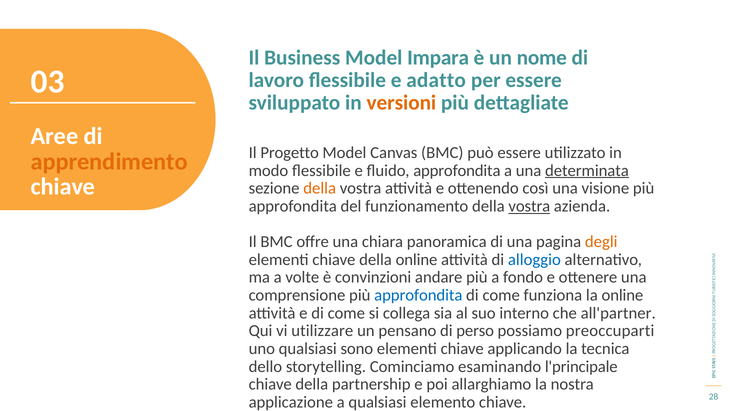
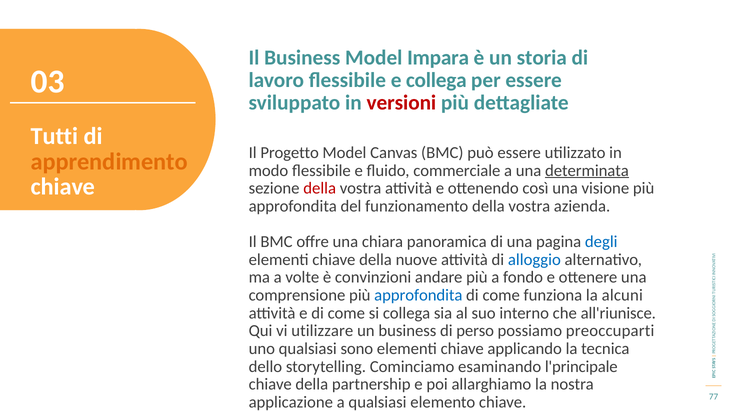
nome: nome -> storia
e adatto: adatto -> collega
versioni colour: orange -> red
Aree: Aree -> Tutti
fluido approfondita: approfondita -> commerciale
della at (320, 188) colour: orange -> red
vostra at (529, 206) underline: present -> none
degli colour: orange -> blue
della online: online -> nuove
la online: online -> alcuni
all'partner: all'partner -> all'riunisce
un pensano: pensano -> business
28: 28 -> 77
